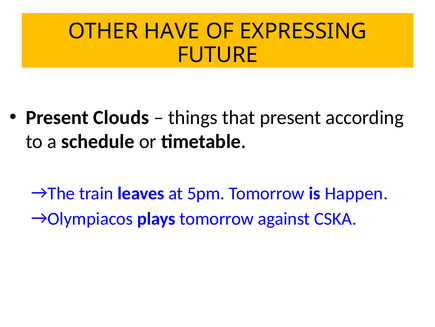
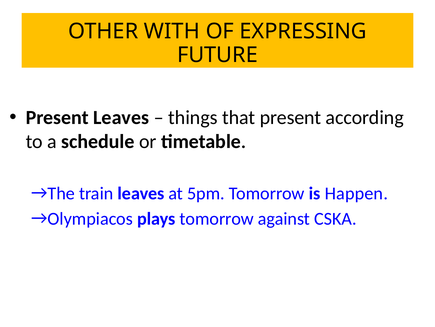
HAVE: HAVE -> WITH
Present Clouds: Clouds -> Leaves
